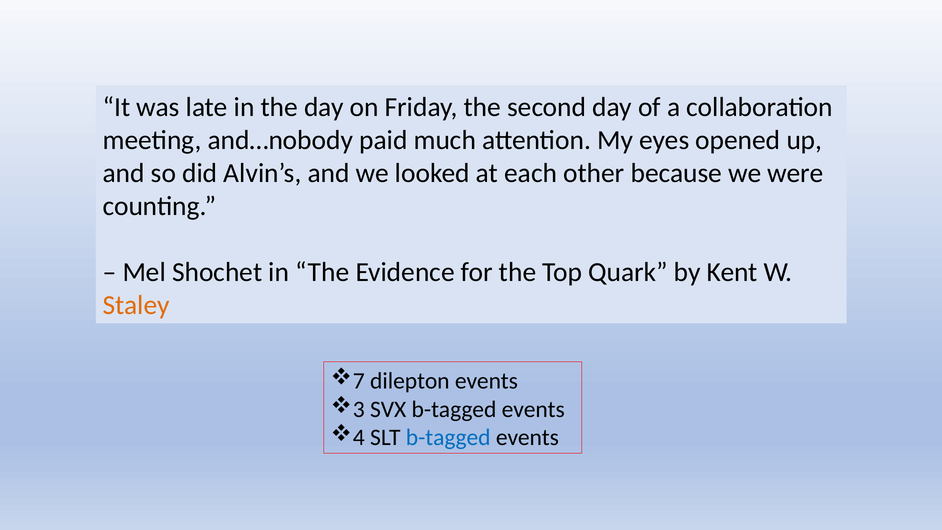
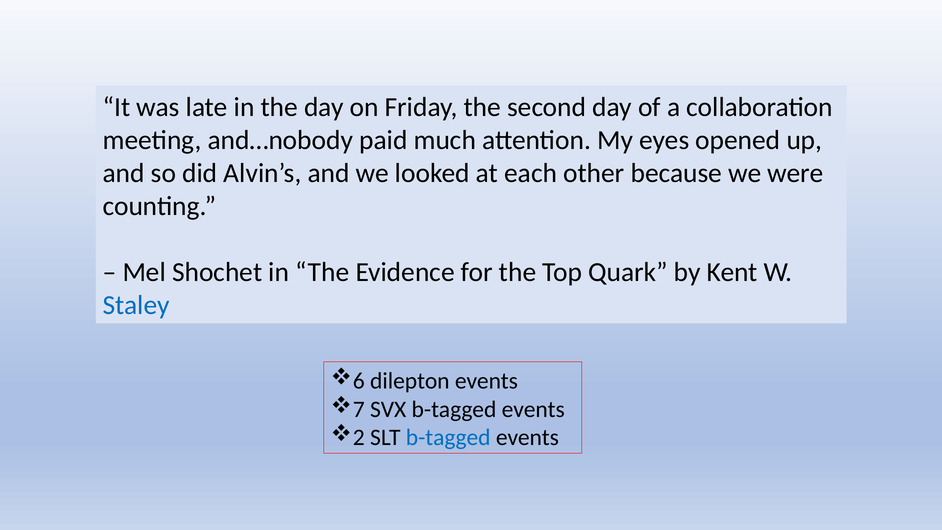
Staley colour: orange -> blue
7: 7 -> 6
3: 3 -> 7
4: 4 -> 2
